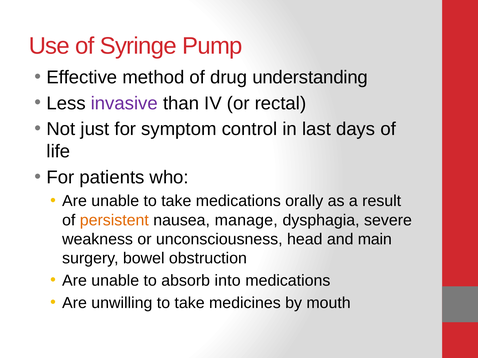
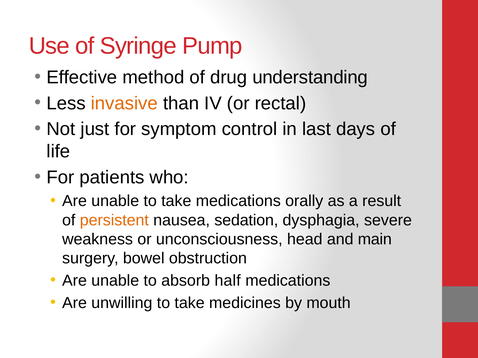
invasive colour: purple -> orange
manage: manage -> sedation
into: into -> half
